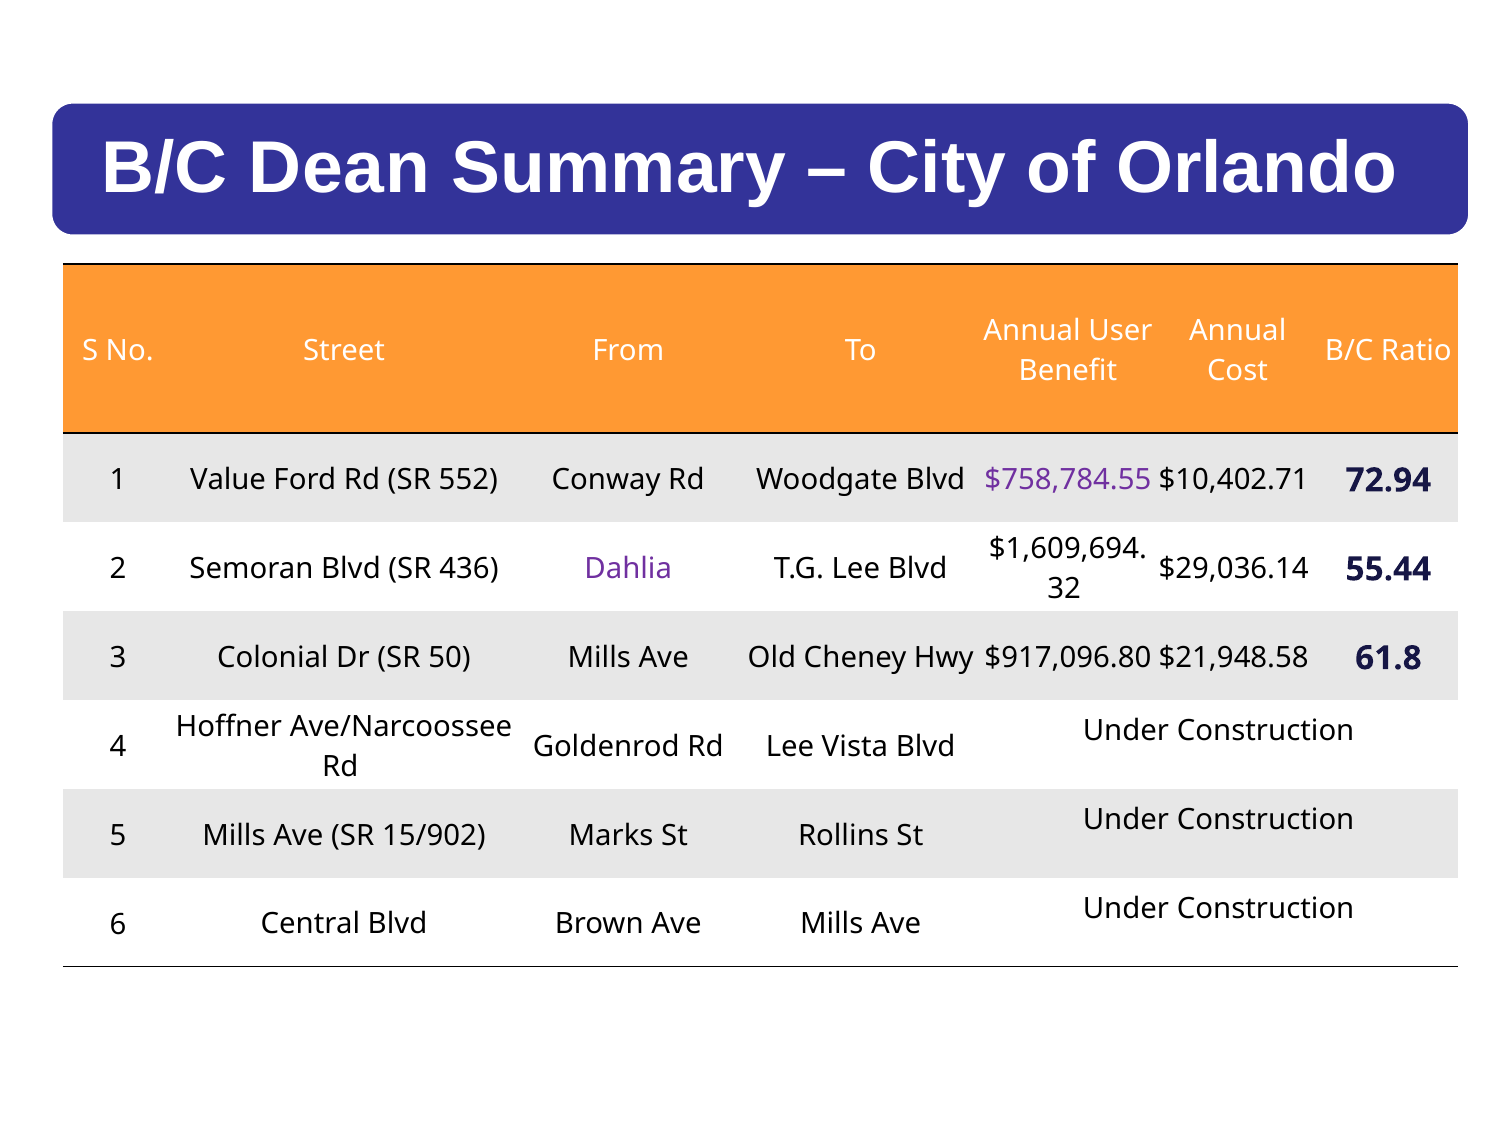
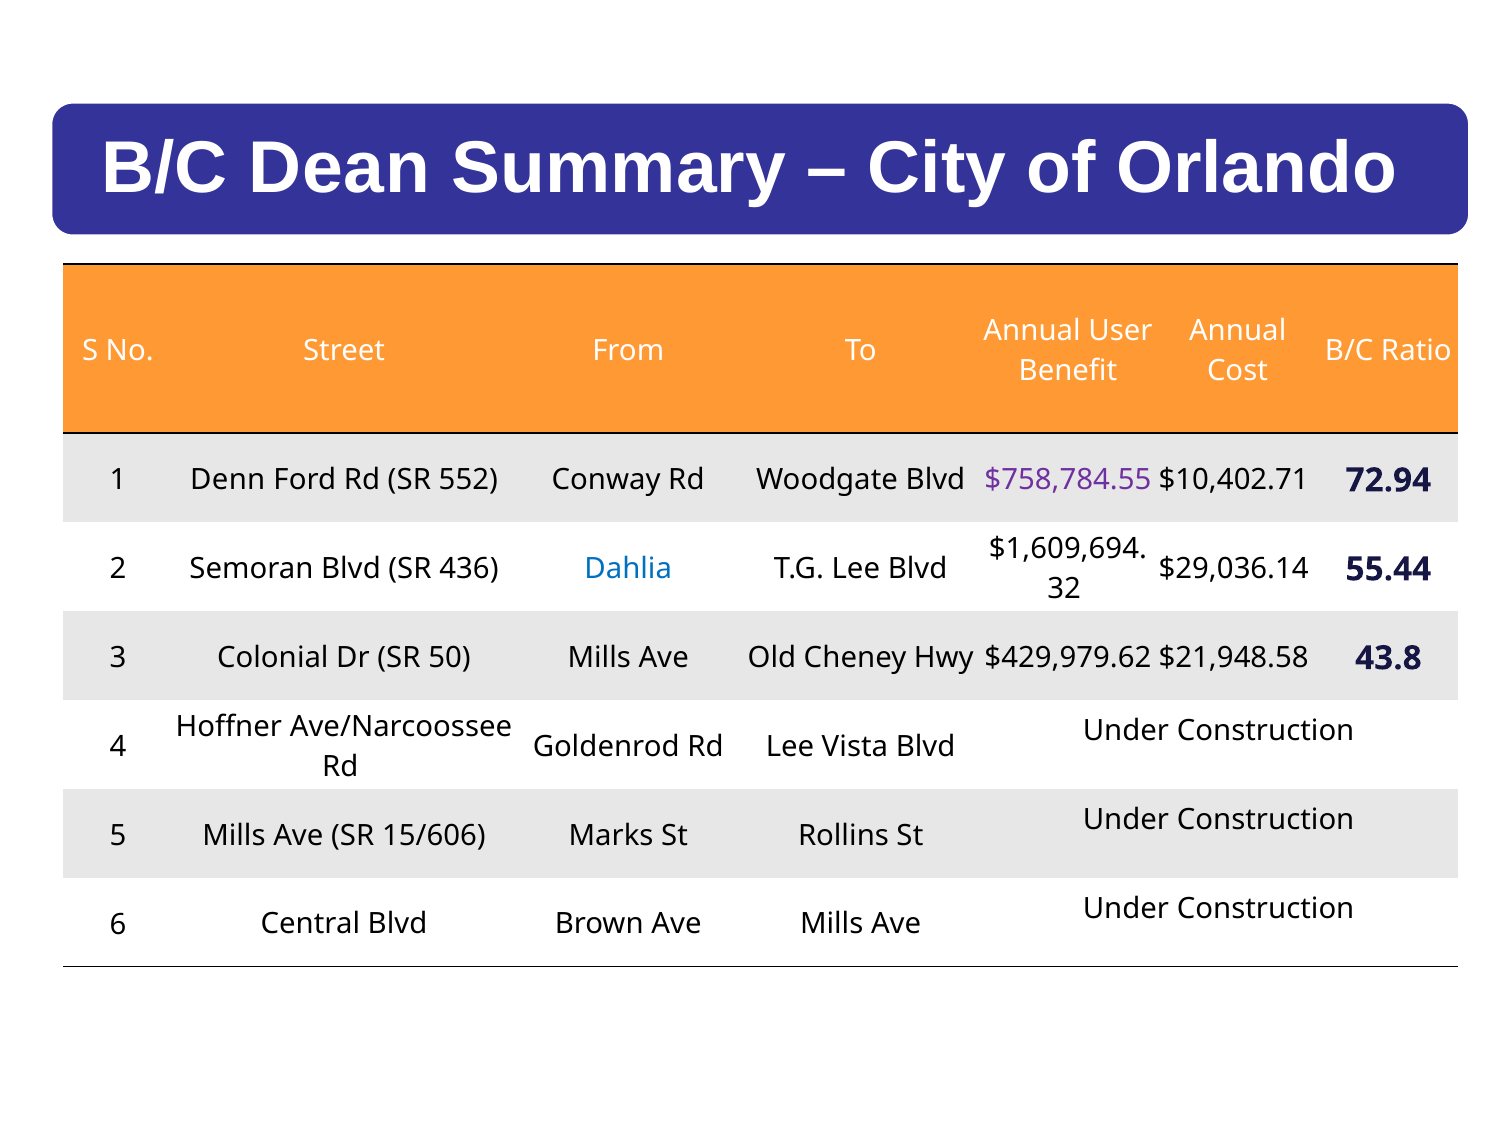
Value: Value -> Denn
Dahlia colour: purple -> blue
$917,096.80: $917,096.80 -> $429,979.62
61.8: 61.8 -> 43.8
15/902: 15/902 -> 15/606
